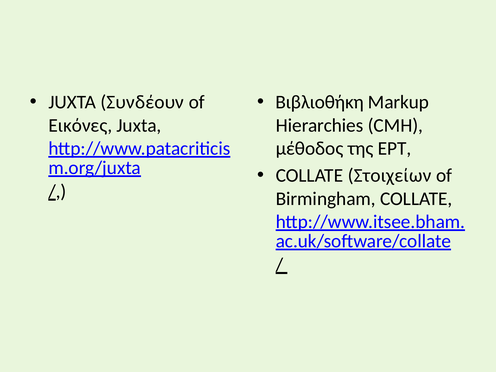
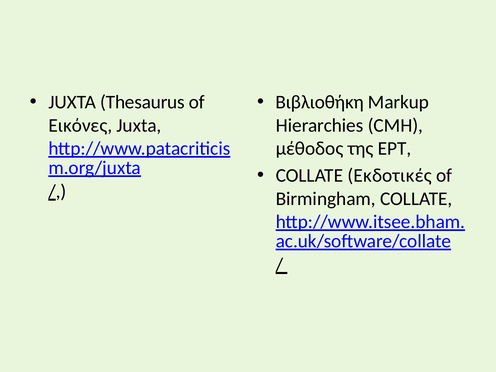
Συνδέουν: Συνδέουν -> Thesaurus
Στοιχείων: Στοιχείων -> Εκδοτικές
